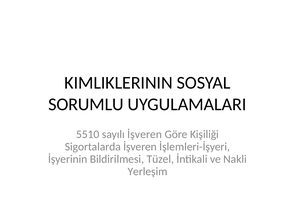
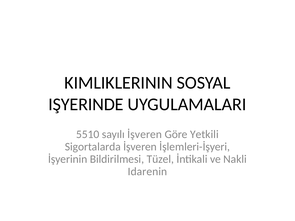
SORUMLU: SORUMLU -> IŞYERINDE
Kişiliği: Kişiliği -> Yetkili
Yerleşim: Yerleşim -> Idarenin
